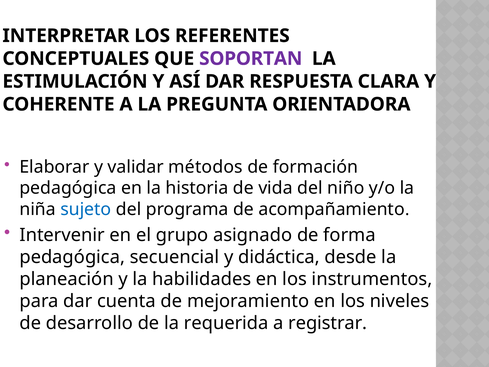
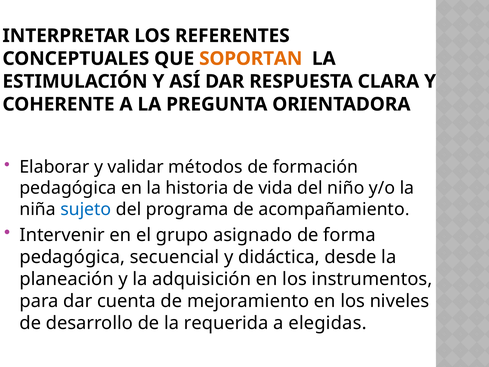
SOPORTAN colour: purple -> orange
habilidades: habilidades -> adquisición
registrar: registrar -> elegidas
